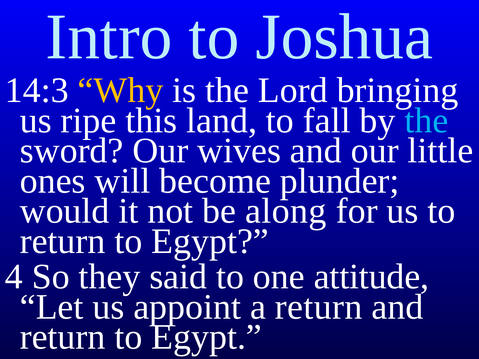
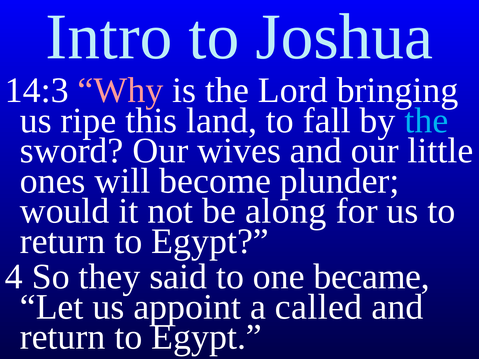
Why colour: yellow -> pink
attitude: attitude -> became
a return: return -> called
